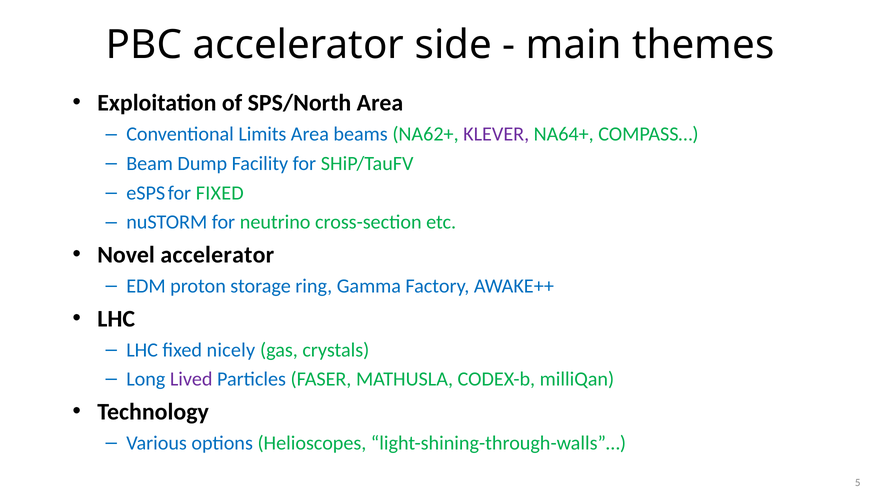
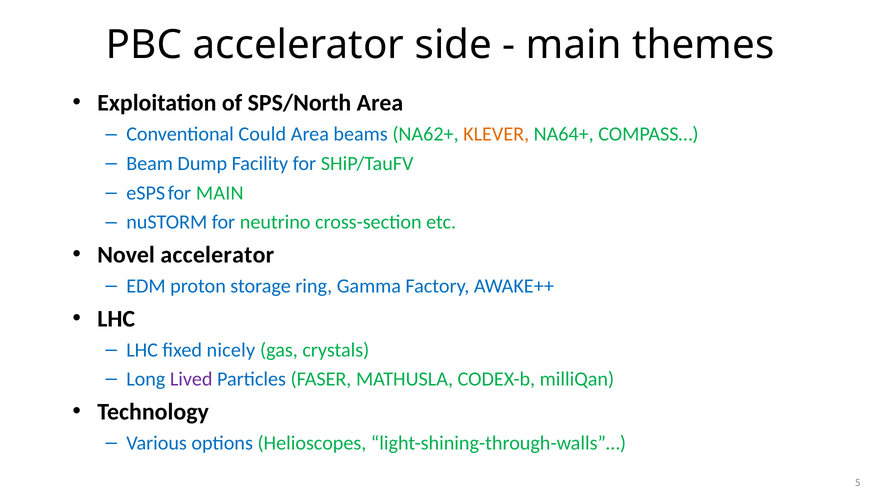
Limits: Limits -> Could
KLEVER colour: purple -> orange
for FIXED: FIXED -> MAIN
